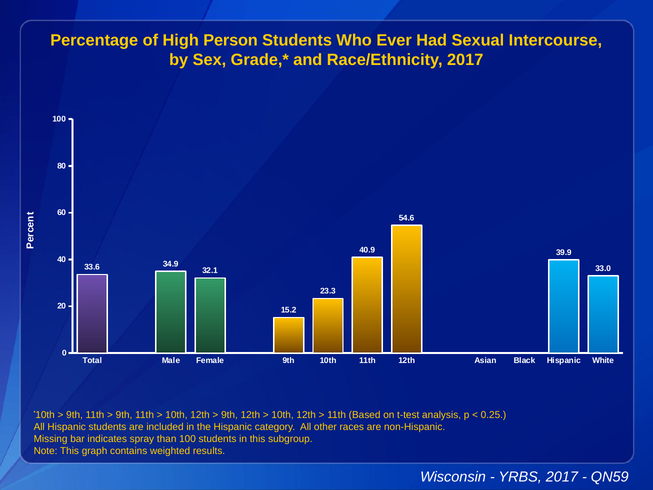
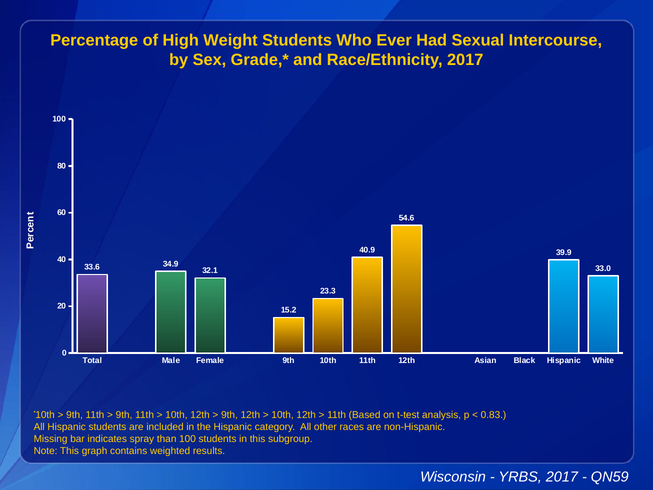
Person: Person -> Weight
0.25: 0.25 -> 0.83
